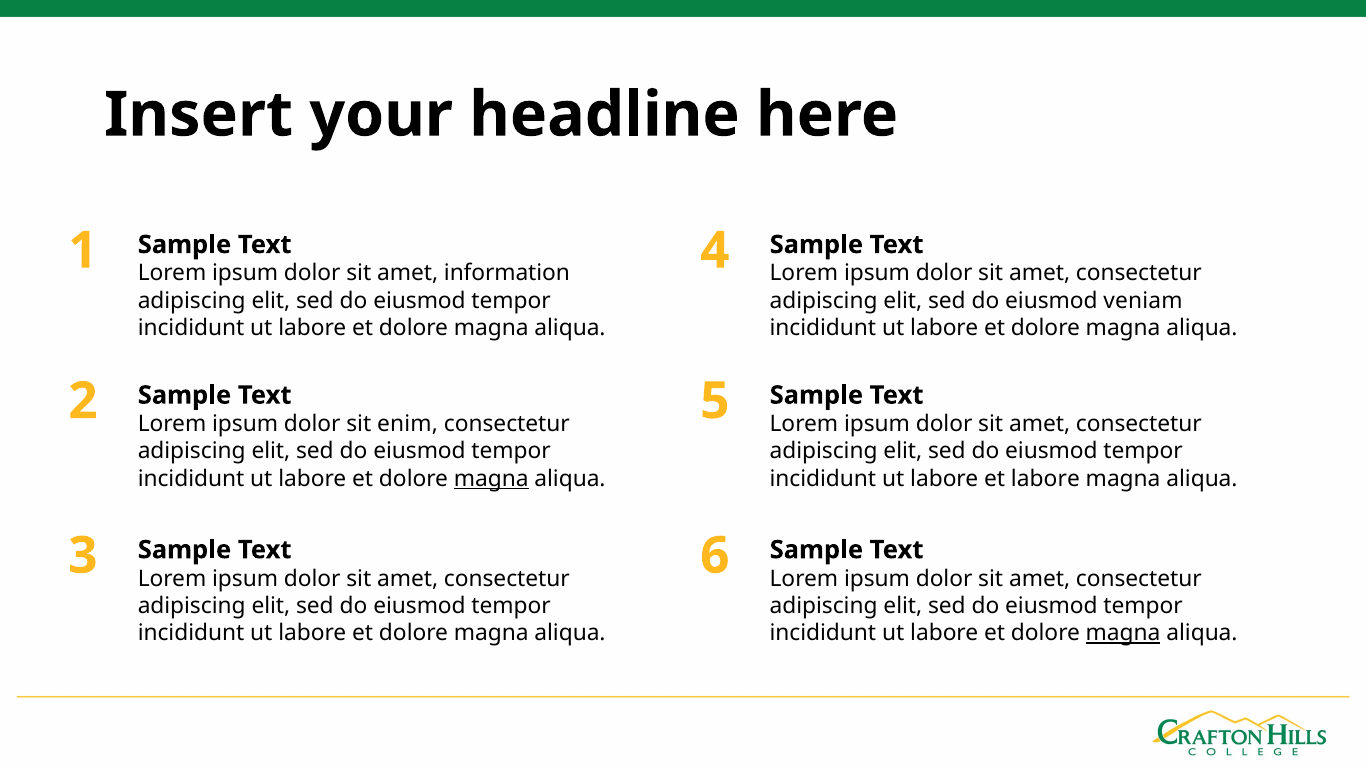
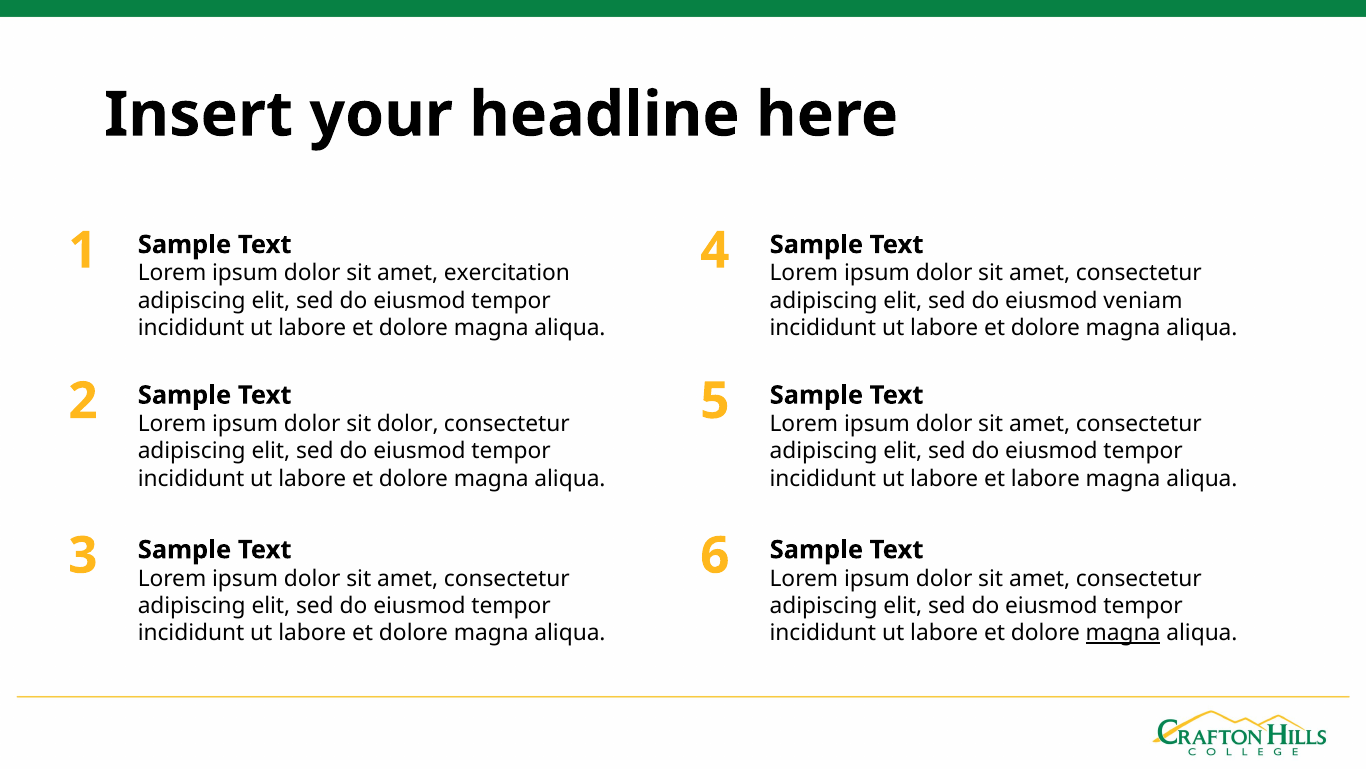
information: information -> exercitation
sit enim: enim -> dolor
magna at (491, 478) underline: present -> none
